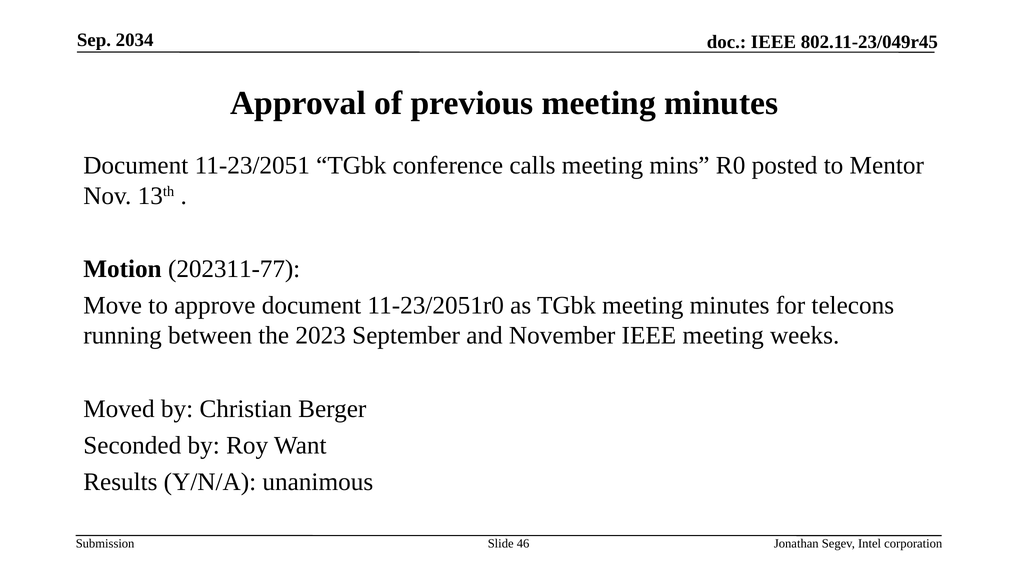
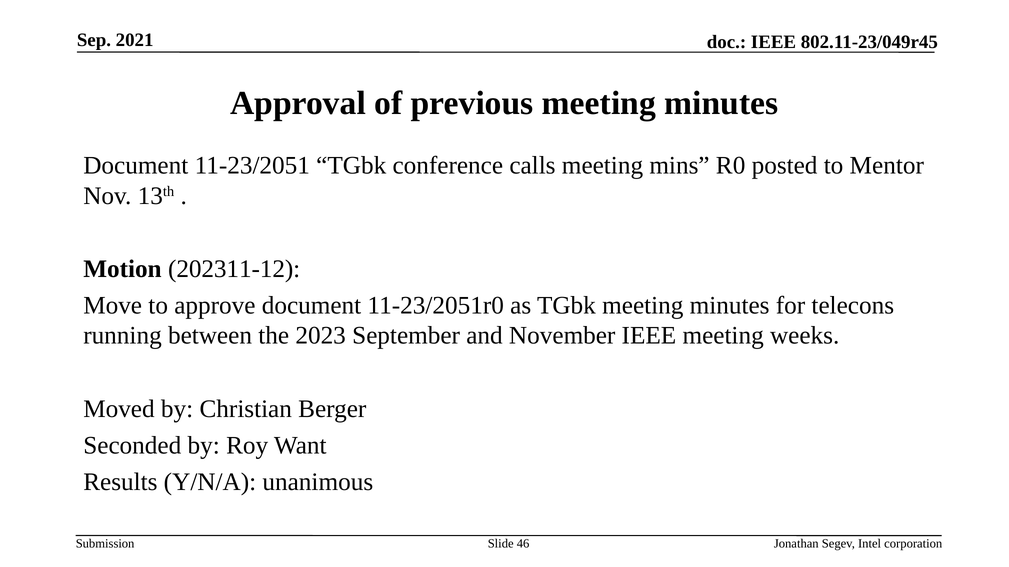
2034: 2034 -> 2021
202311-77: 202311-77 -> 202311-12
